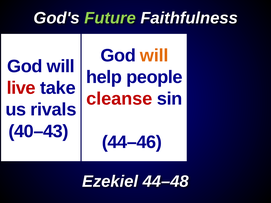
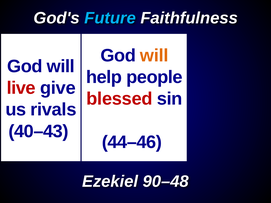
Future colour: light green -> light blue
take: take -> give
cleanse: cleanse -> blessed
44–48: 44–48 -> 90–48
